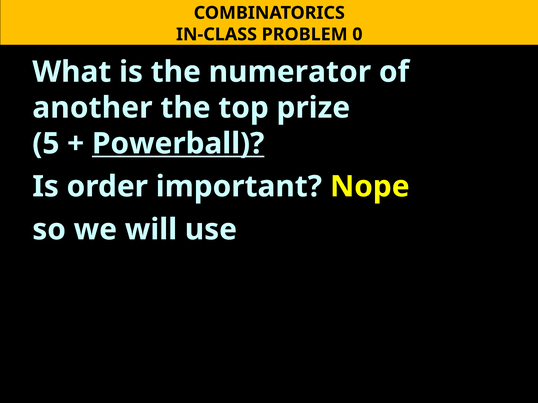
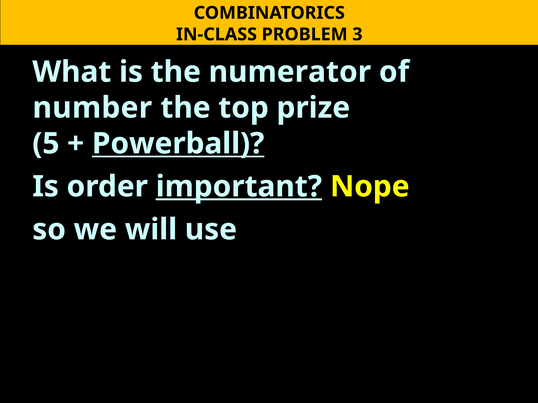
0: 0 -> 3
another: another -> number
important underline: none -> present
